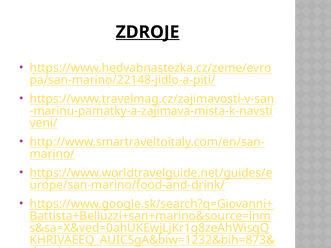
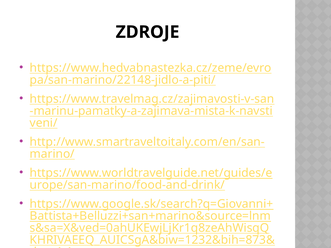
ZDROJE underline: present -> none
